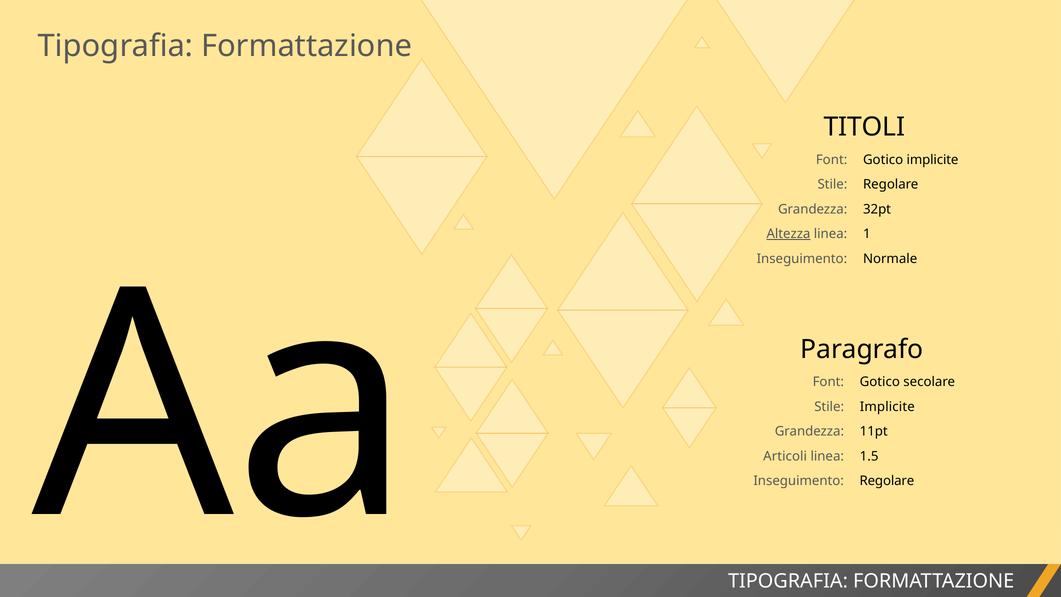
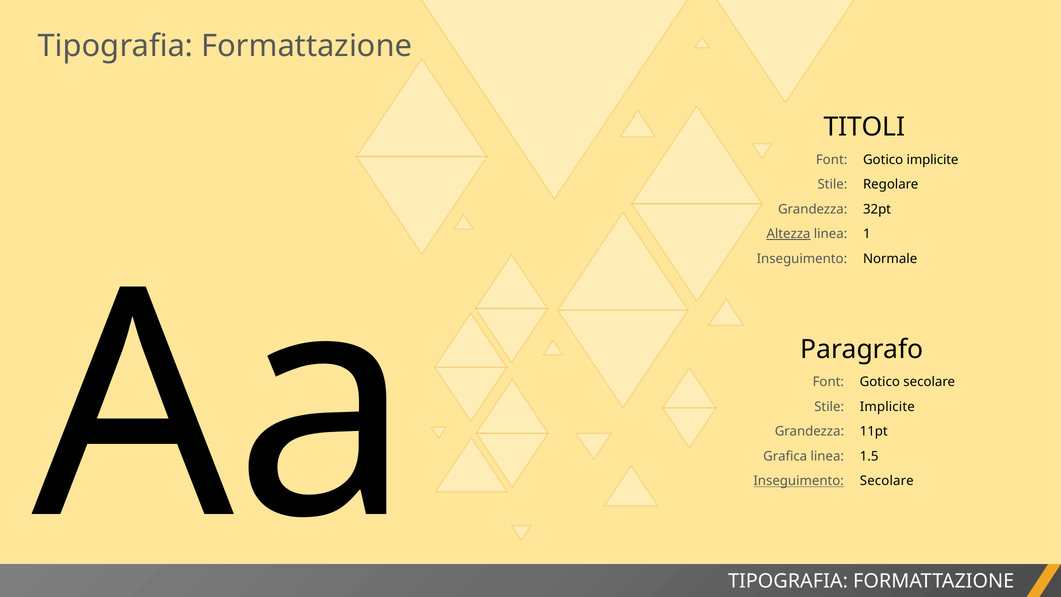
Articoli: Articoli -> Grafica
Inseguimento at (799, 481) underline: none -> present
Regolare at (887, 481): Regolare -> Secolare
